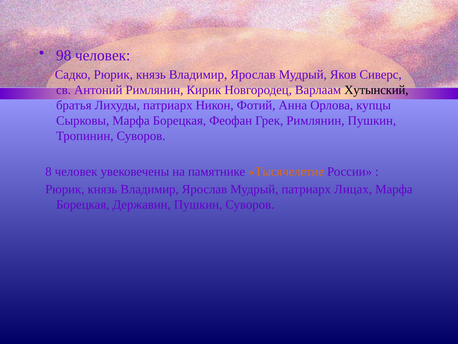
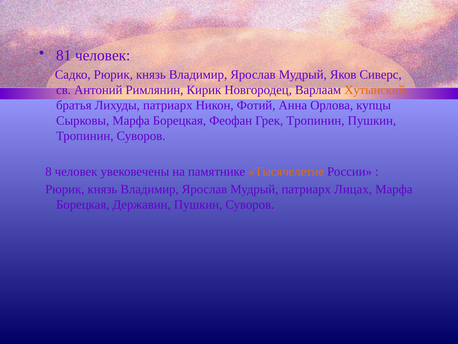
98: 98 -> 81
Хутынский colour: black -> orange
Грек Римлянин: Римлянин -> Тропинин
